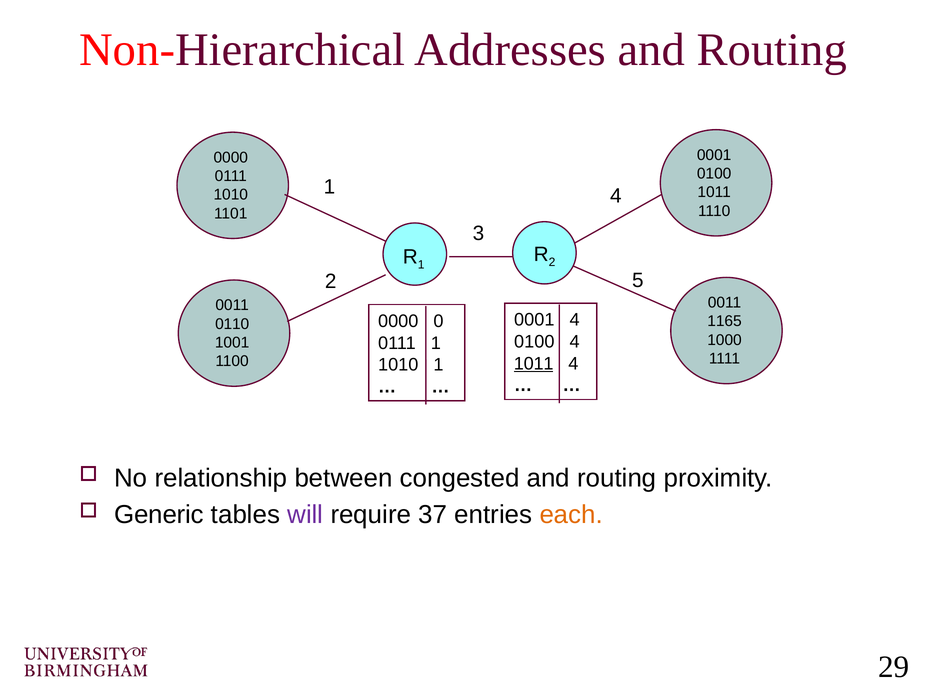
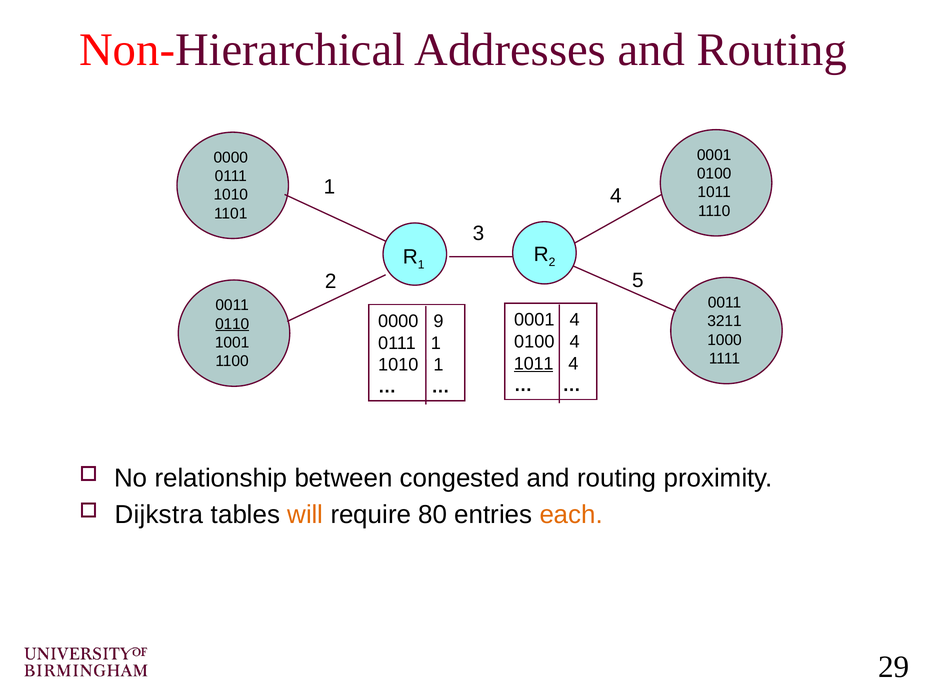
0: 0 -> 9
1165: 1165 -> 3211
0110 underline: none -> present
Generic: Generic -> Dijkstra
will colour: purple -> orange
37: 37 -> 80
